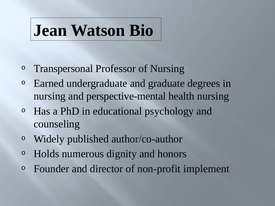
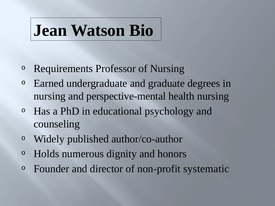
Transpersonal: Transpersonal -> Requirements
implement: implement -> systematic
